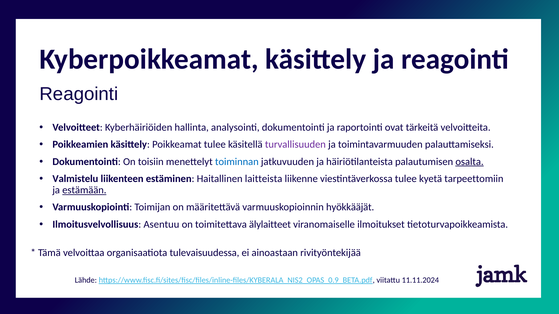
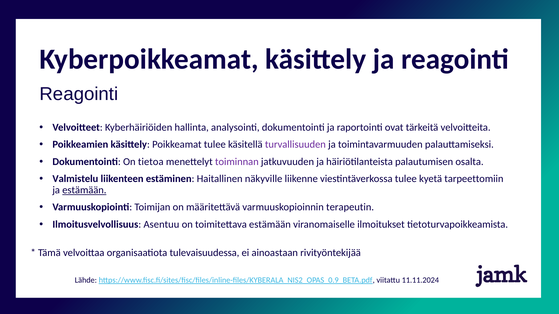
toisiin: toisiin -> tietoa
toiminnan colour: blue -> purple
osalta underline: present -> none
laitteista: laitteista -> näkyville
hyökkääjät: hyökkääjät -> terapeutin
toimitettava älylaitteet: älylaitteet -> estämään
